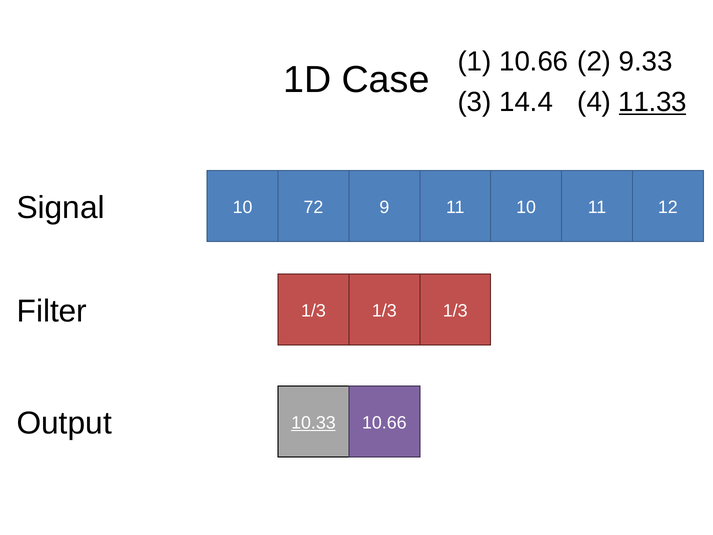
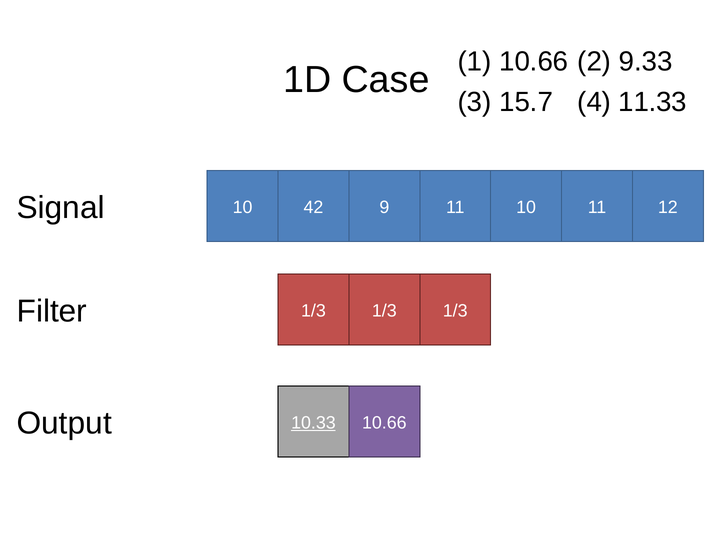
14.4: 14.4 -> 15.7
11.33 underline: present -> none
72: 72 -> 42
